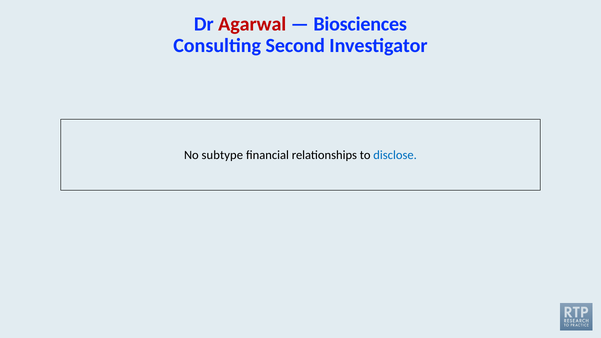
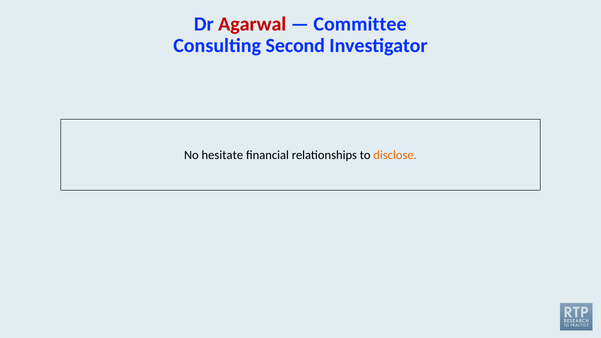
Biosciences: Biosciences -> Committee
subtype: subtype -> hesitate
disclose colour: blue -> orange
